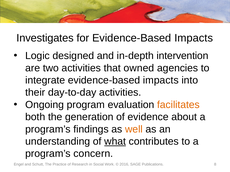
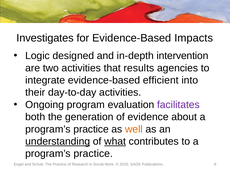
owned: owned -> results
integrate evidence-based impacts: impacts -> efficient
facilitates colour: orange -> purple
findings at (91, 130): findings -> practice
understanding underline: none -> present
concern at (93, 154): concern -> practice
